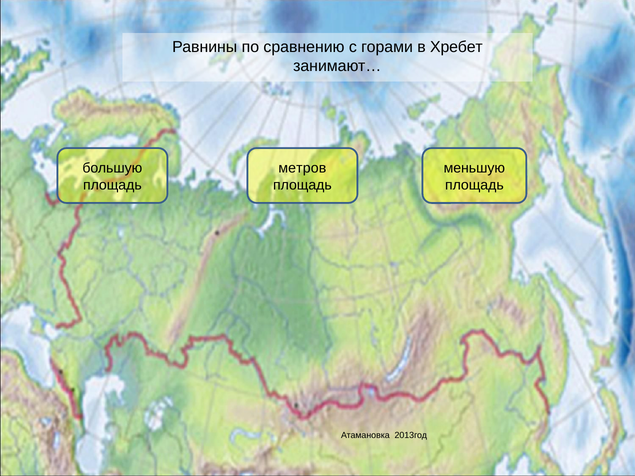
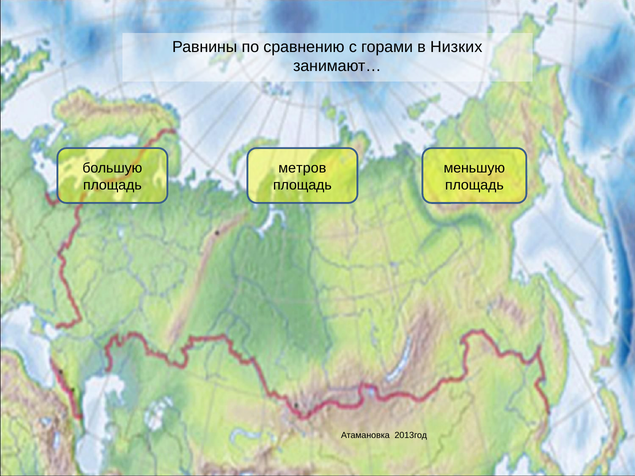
Хребет: Хребет -> Низких
